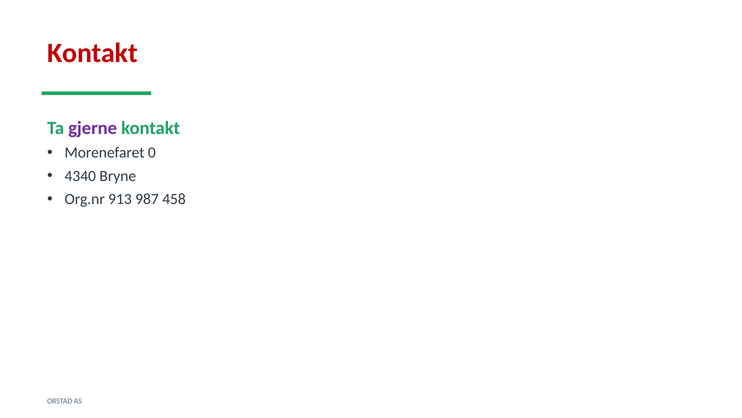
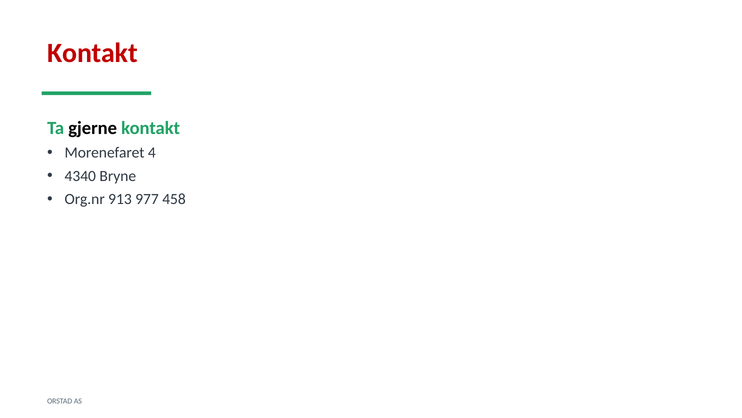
gjerne colour: purple -> black
0: 0 -> 4
987: 987 -> 977
